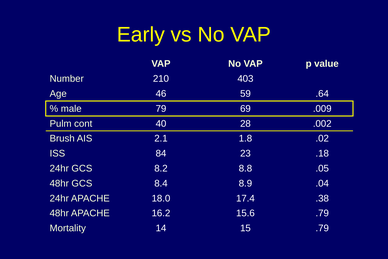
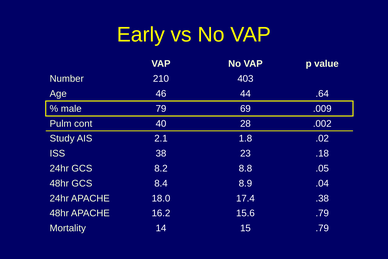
59: 59 -> 44
Brush: Brush -> Study
84: 84 -> 38
